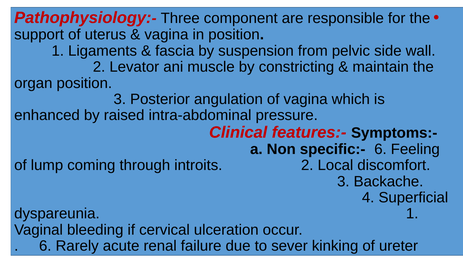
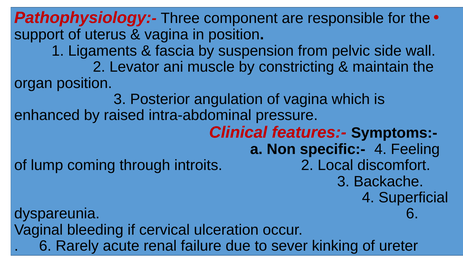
specific:- 6: 6 -> 4
dyspareunia 1: 1 -> 6
